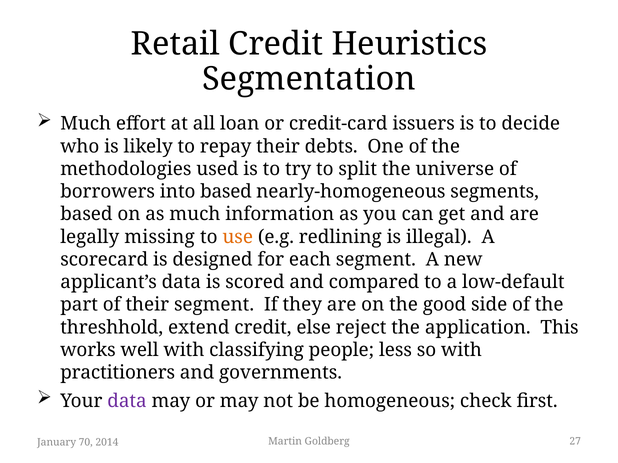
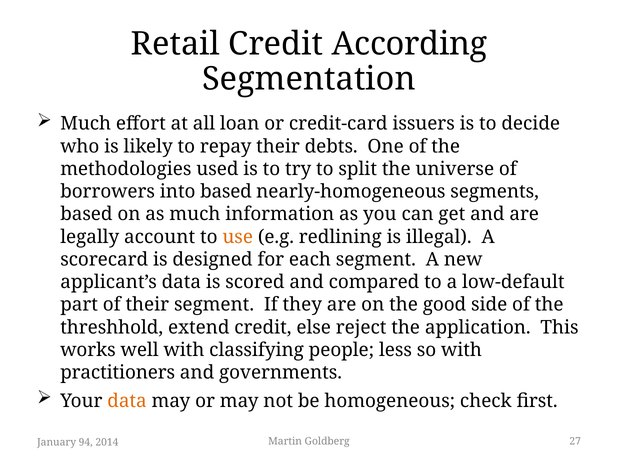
Heuristics: Heuristics -> According
missing: missing -> account
data at (127, 401) colour: purple -> orange
70: 70 -> 94
